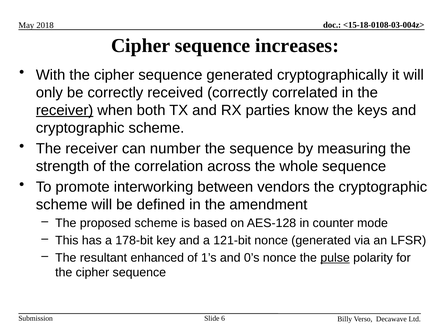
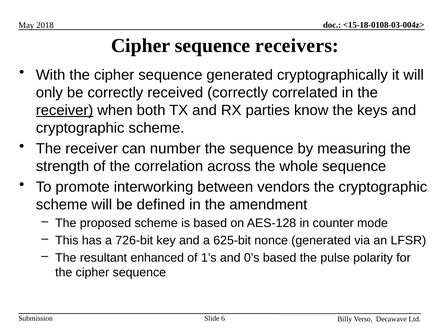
increases: increases -> receivers
178-bit: 178-bit -> 726-bit
121-bit: 121-bit -> 625-bit
0’s nonce: nonce -> based
pulse underline: present -> none
